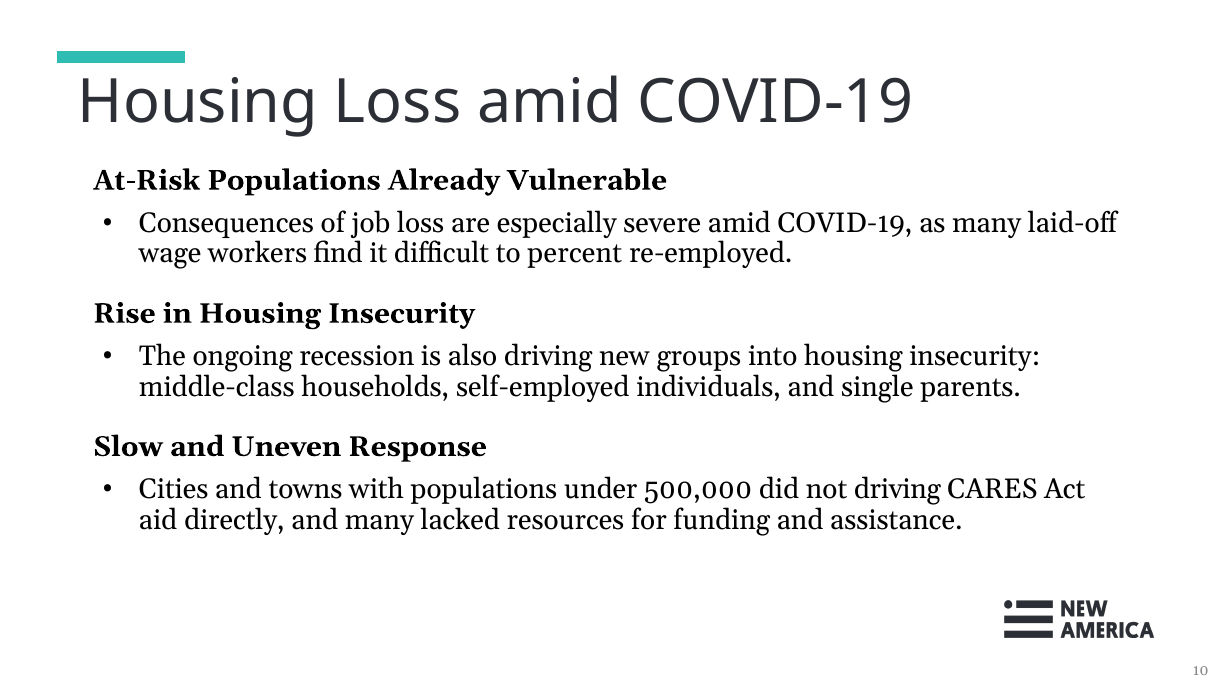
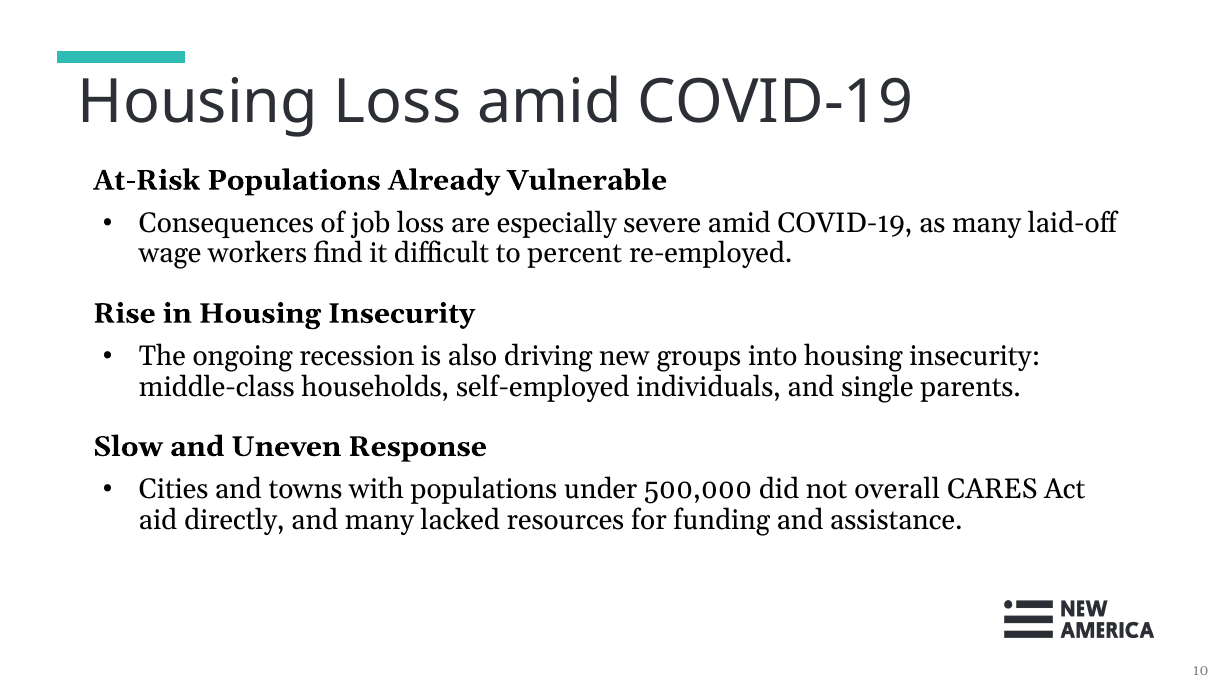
not driving: driving -> overall
